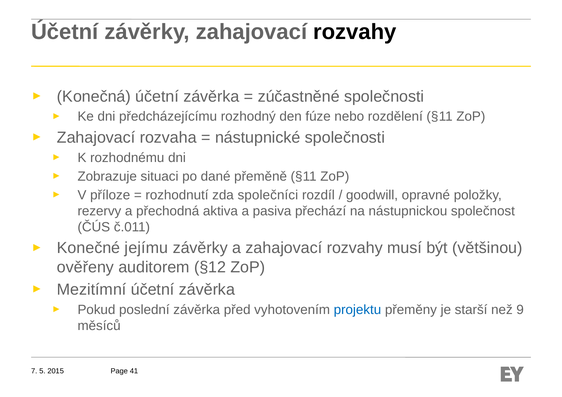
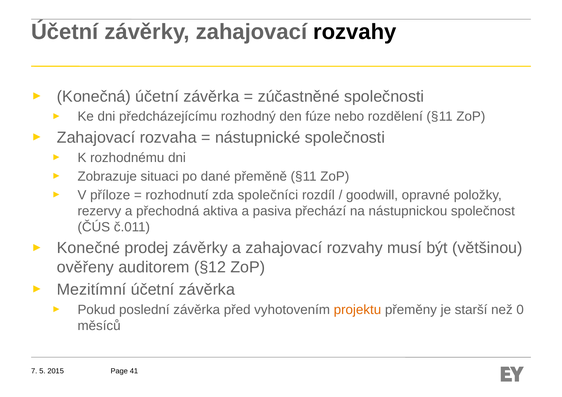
jejímu: jejímu -> prodej
projektu colour: blue -> orange
9: 9 -> 0
